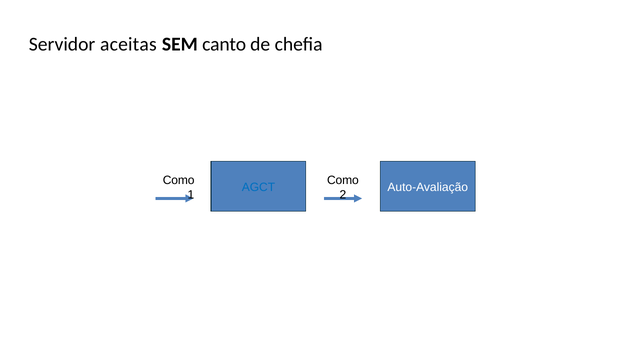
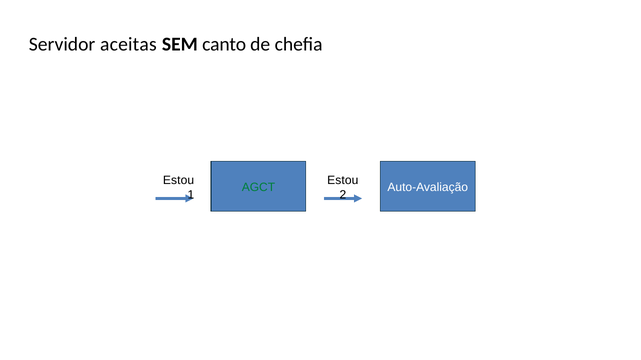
Como at (179, 181): Como -> Estou
Como at (343, 181): Como -> Estou
AGCT colour: blue -> green
